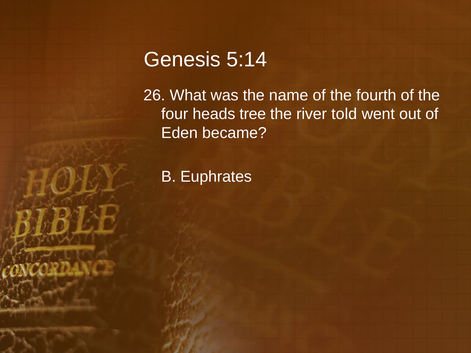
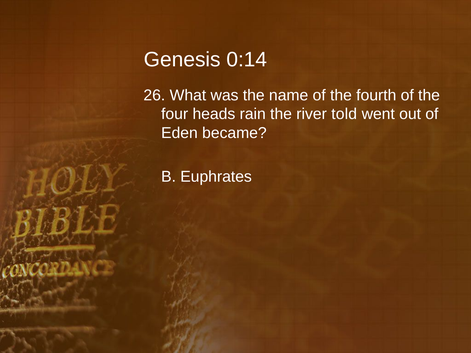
5:14: 5:14 -> 0:14
tree: tree -> rain
